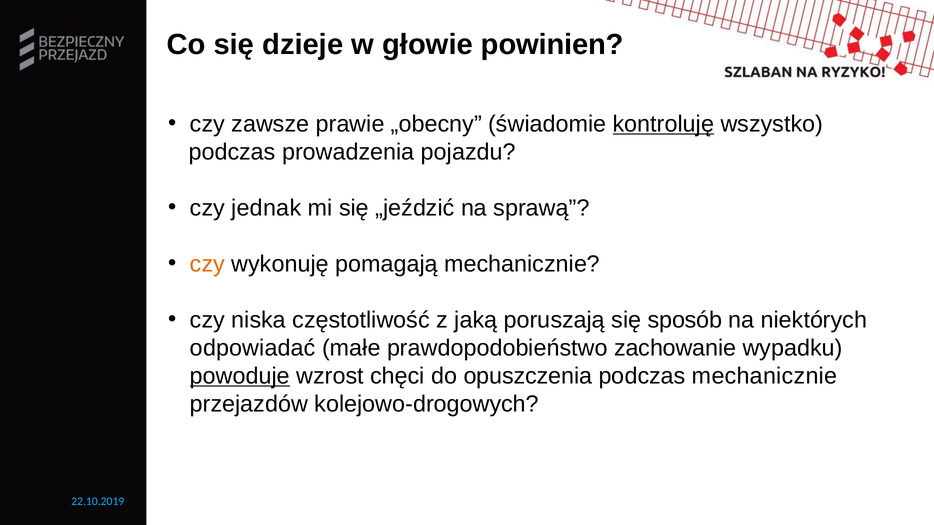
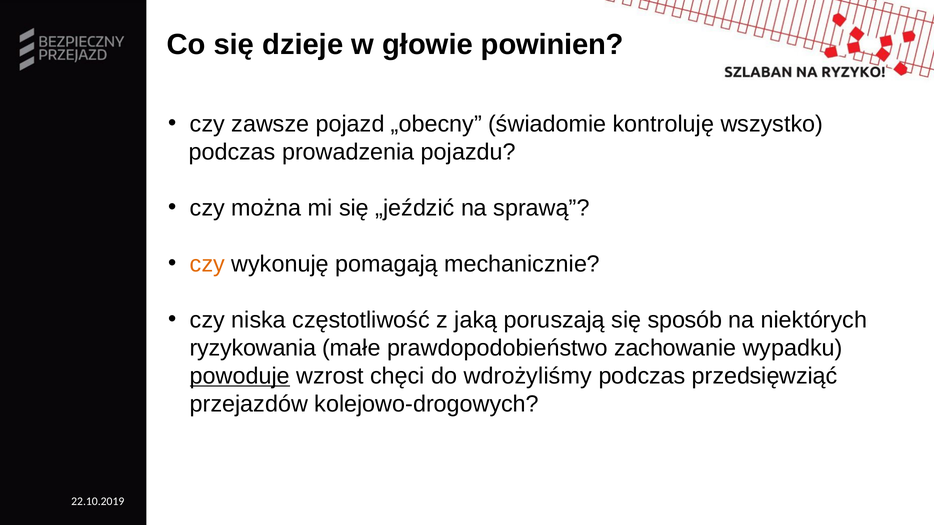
prawie: prawie -> pojazd
kontroluję underline: present -> none
jednak: jednak -> można
odpowiadać: odpowiadać -> ryzykowania
opuszczenia: opuszczenia -> wdrożyliśmy
podczas mechanicznie: mechanicznie -> przedsięwziąć
22.10.2019 colour: light blue -> white
